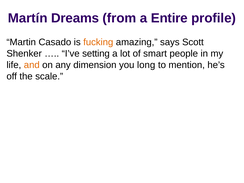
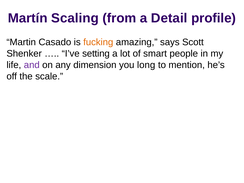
Dreams: Dreams -> Scaling
Entire: Entire -> Detail
and colour: orange -> purple
